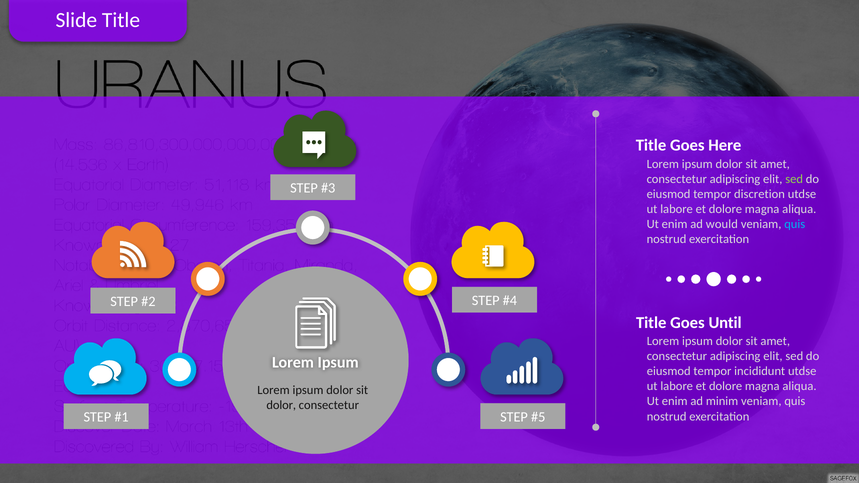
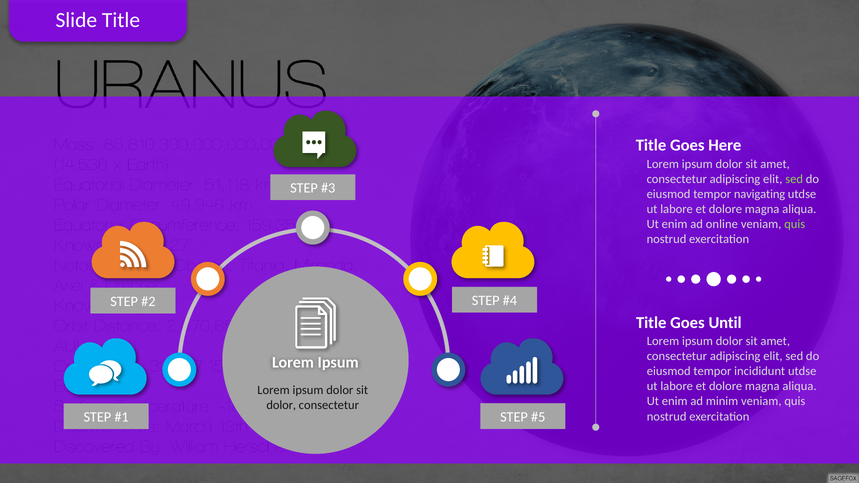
discretion: discretion -> navigating
would: would -> online
quis at (795, 224) colour: light blue -> light green
